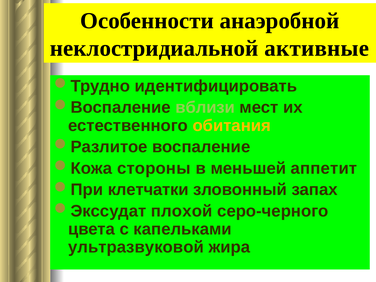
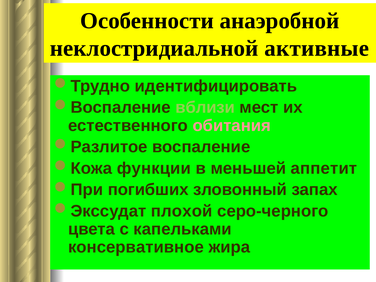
обитания colour: yellow -> pink
стороны: стороны -> функции
клетчатки: клетчатки -> погибших
ультразвуковой: ультразвуковой -> консервативное
